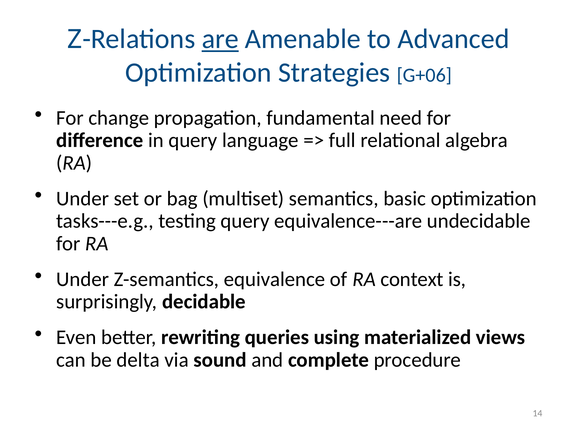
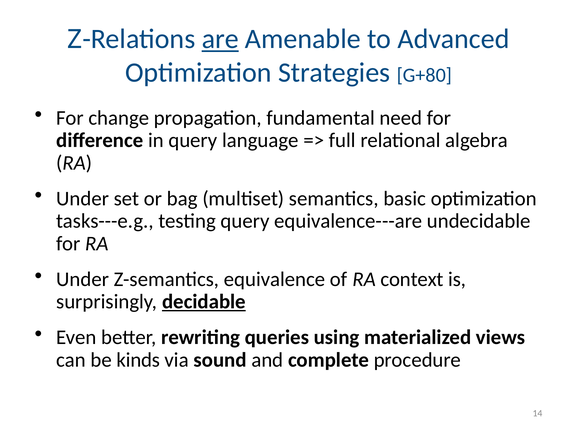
G+06: G+06 -> G+80
decidable underline: none -> present
delta: delta -> kinds
